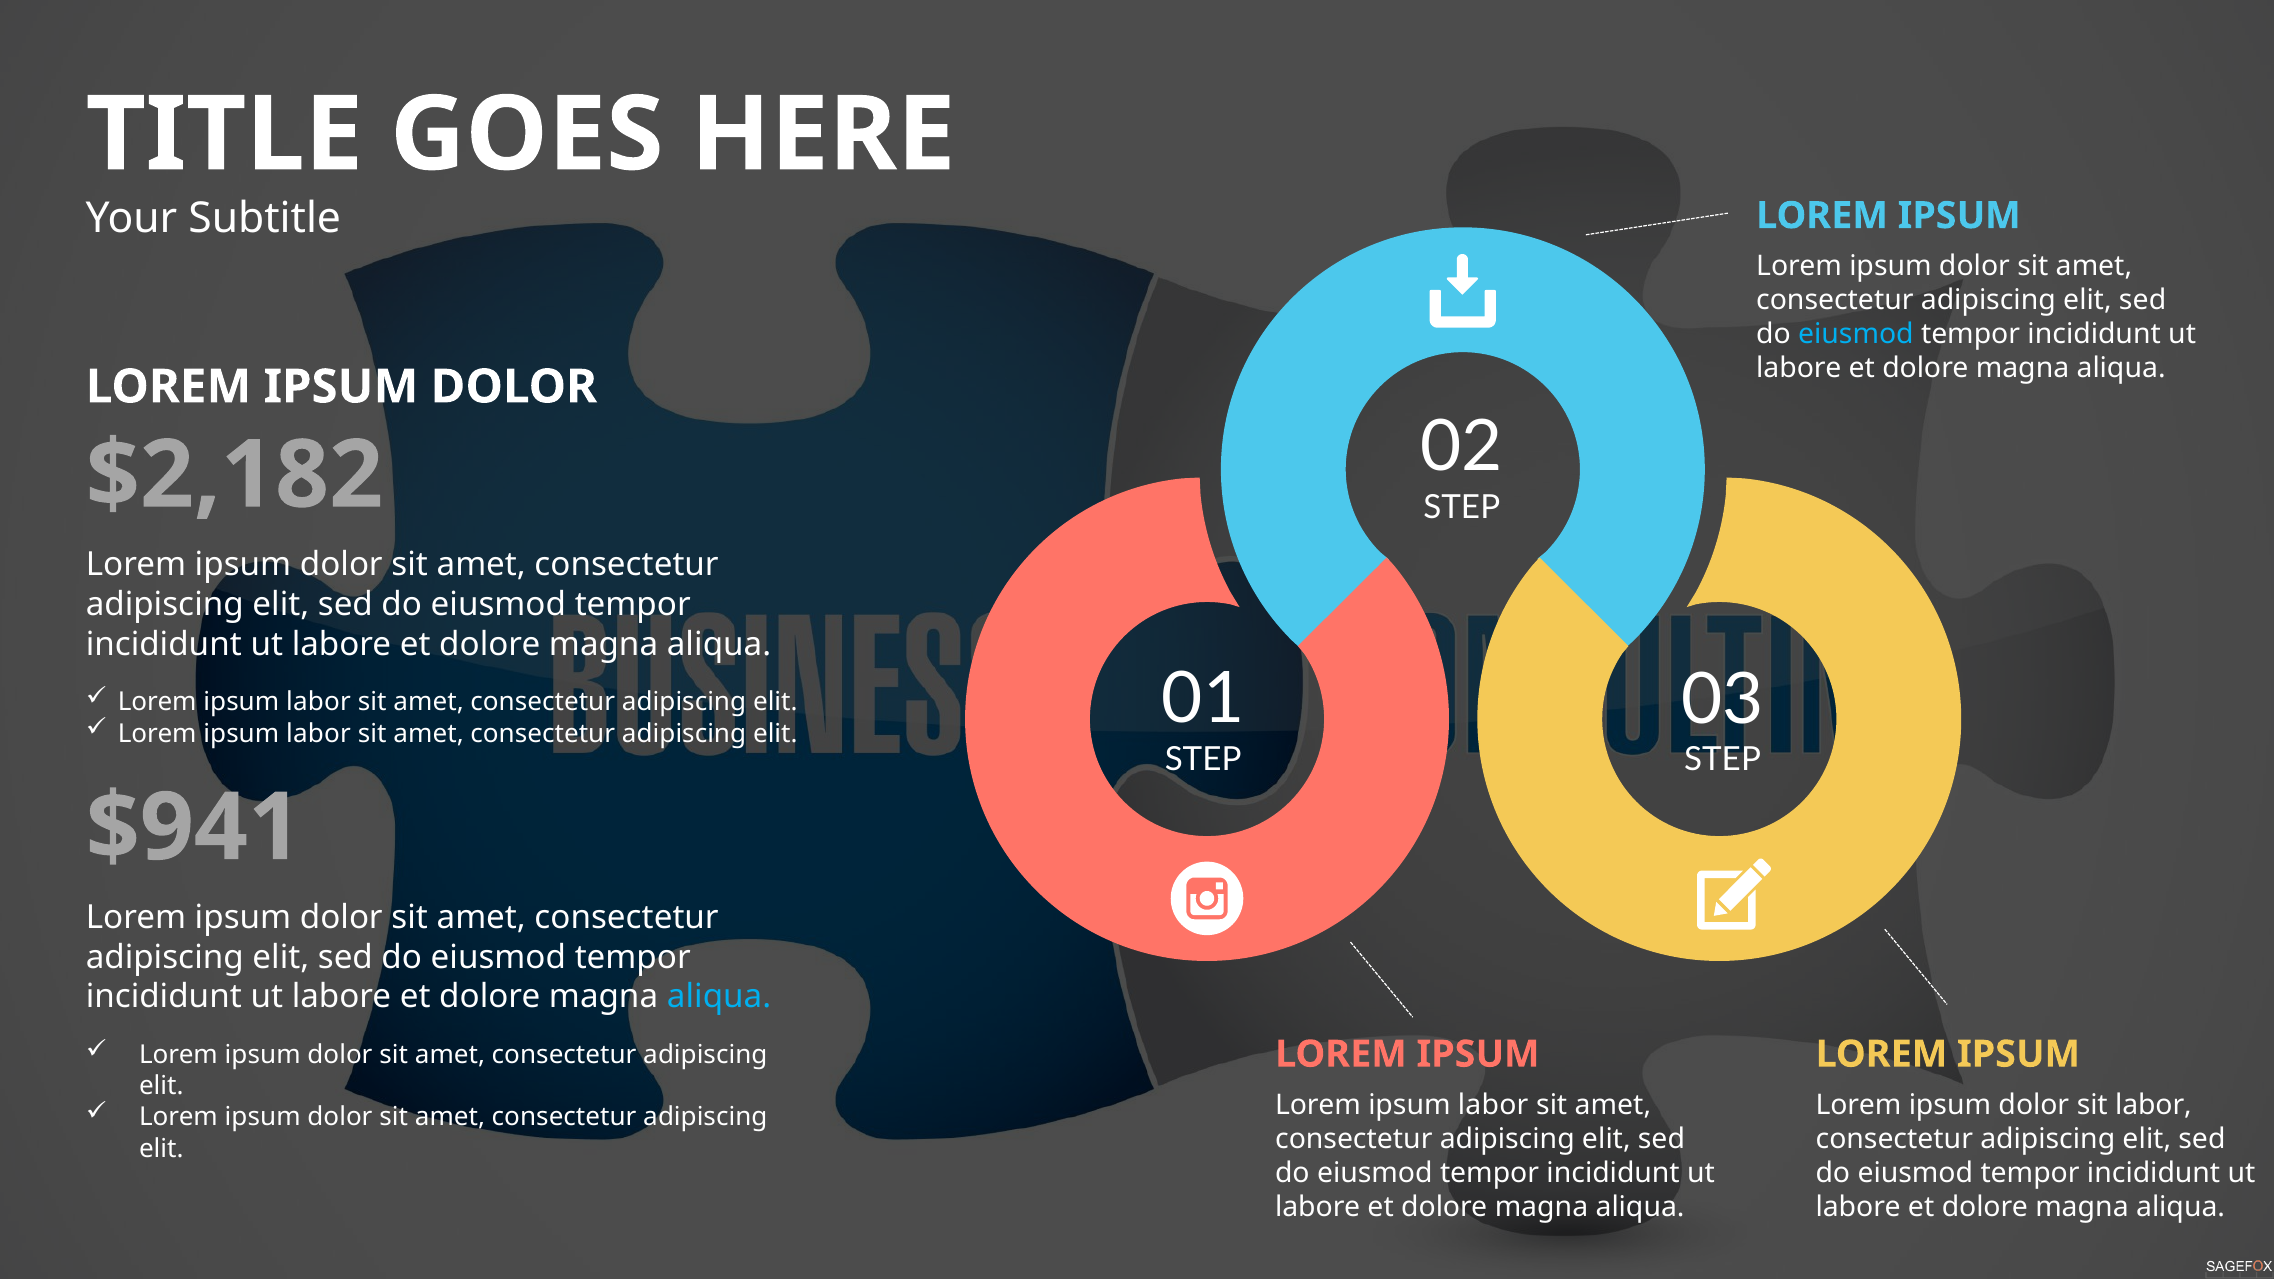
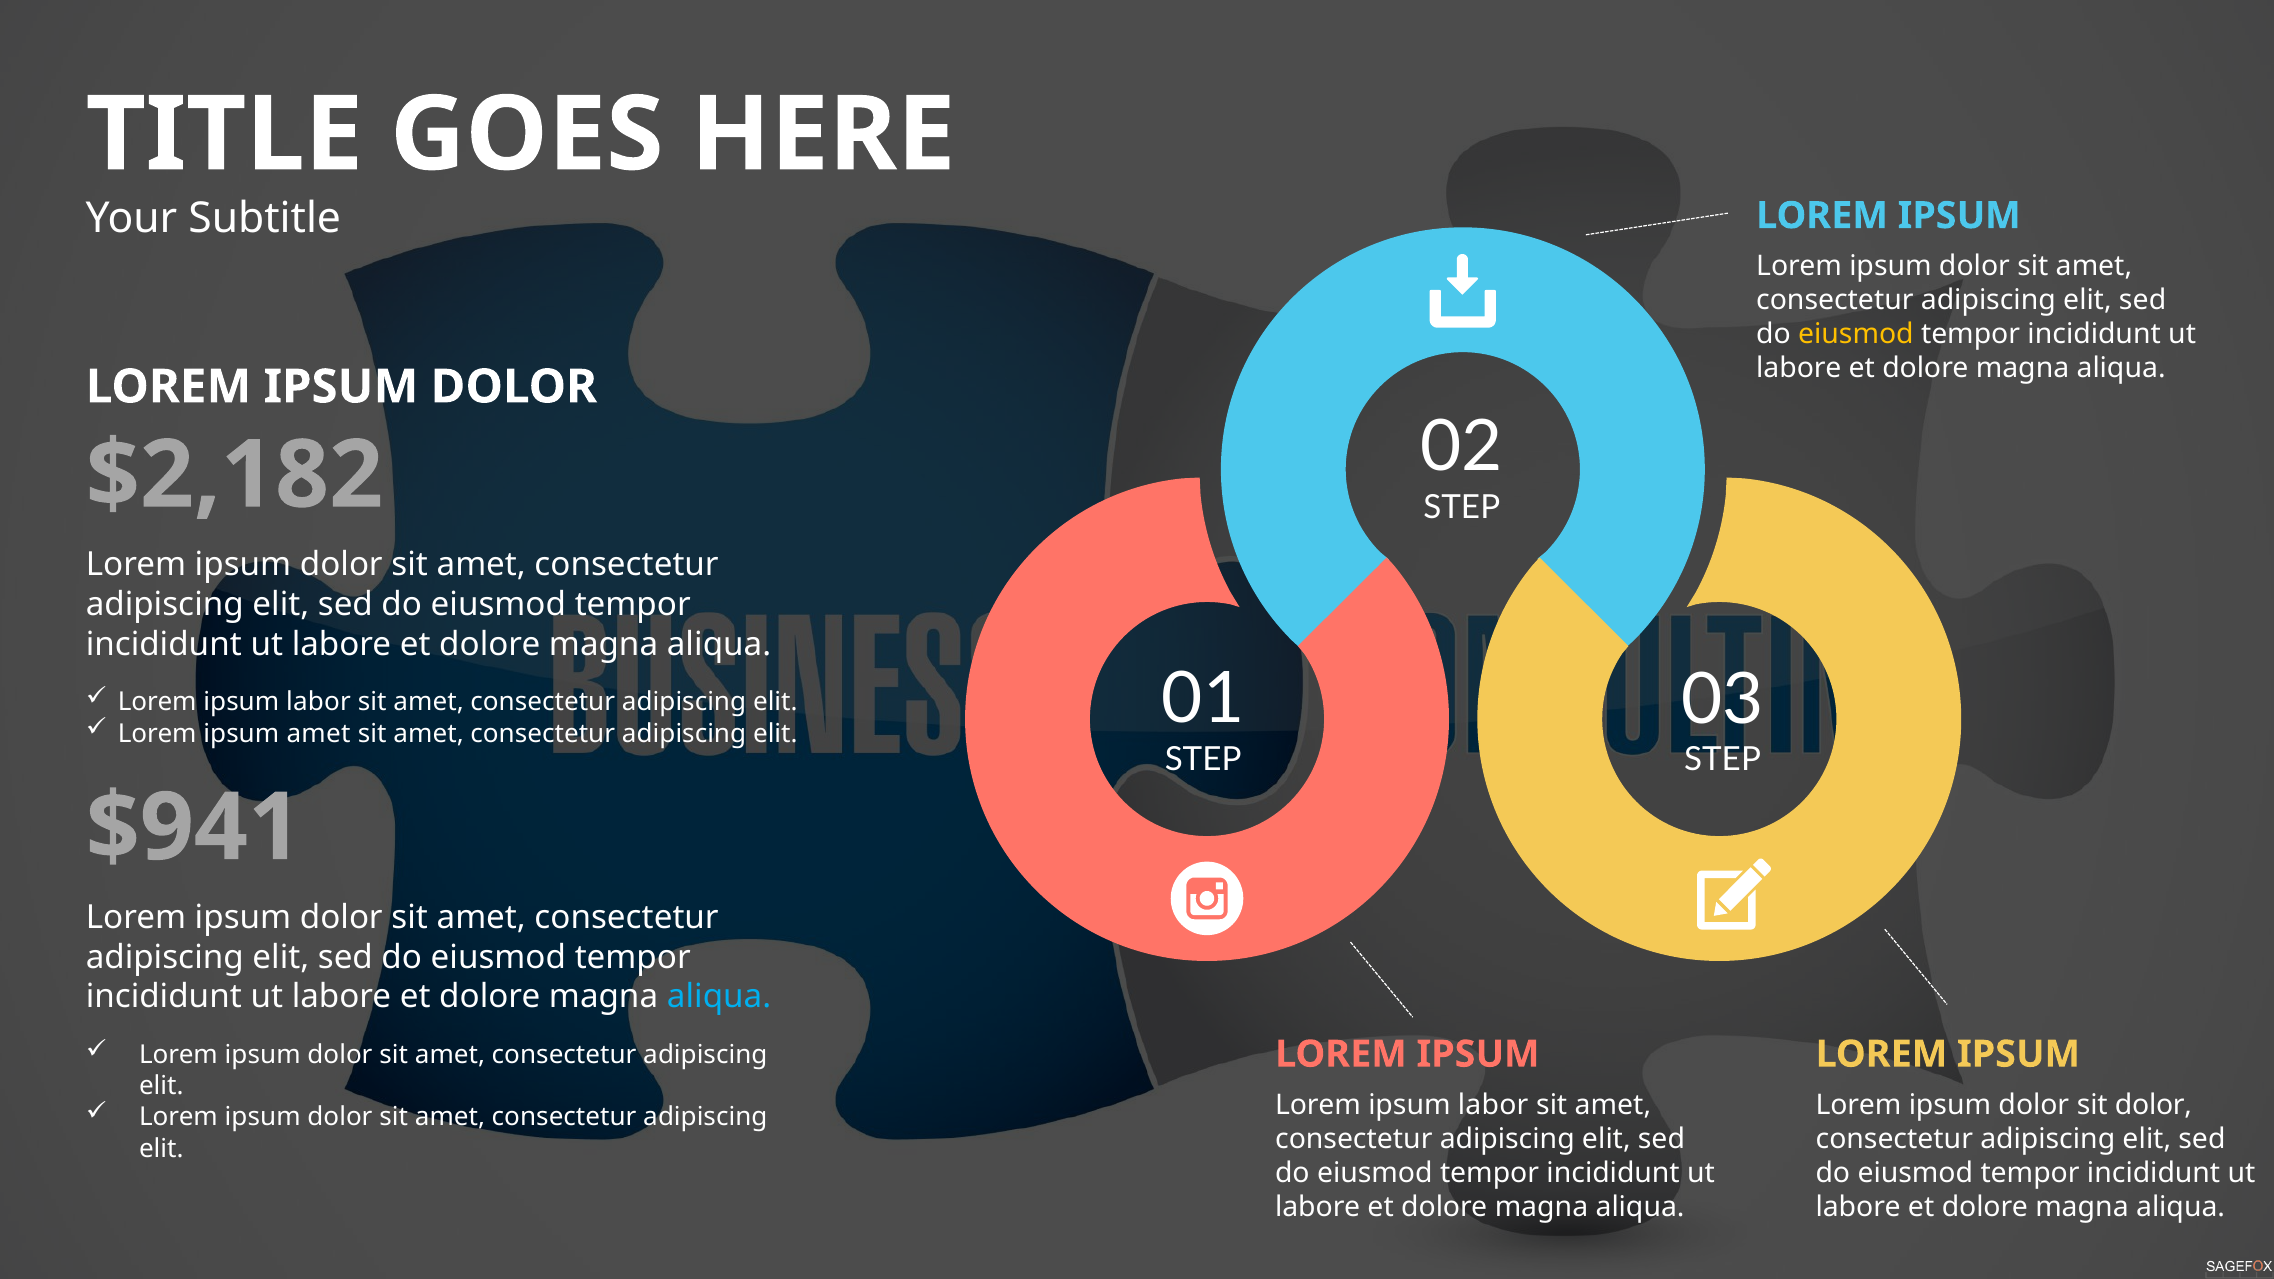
eiusmod at (1856, 334) colour: light blue -> yellow
labor at (319, 734): labor -> amet
sit labor: labor -> dolor
